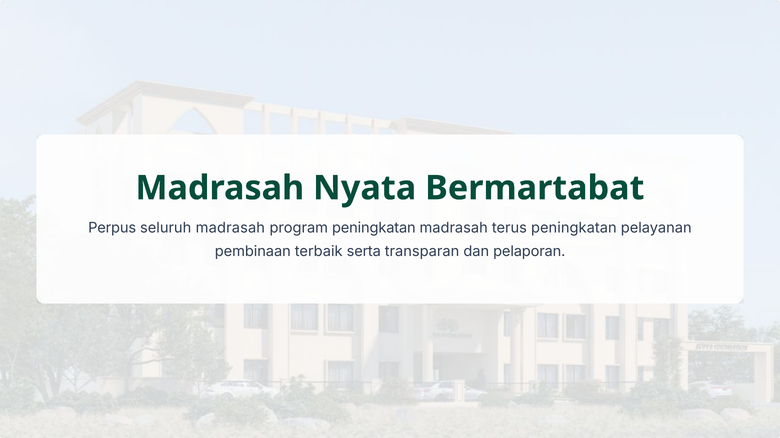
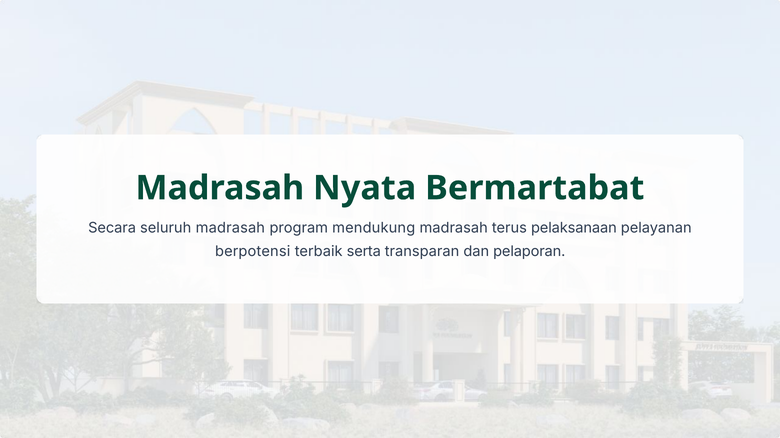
Perpus: Perpus -> Secara
program peningkatan: peningkatan -> mendukung
terus peningkatan: peningkatan -> pelaksanaan
pembinaan: pembinaan -> berpotensi
